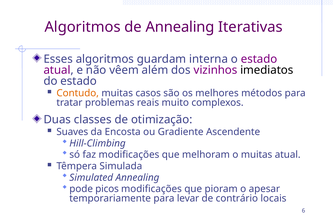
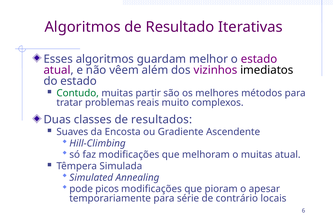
de Annealing: Annealing -> Resultado
interna: interna -> melhor
Contudo colour: orange -> green
casos: casos -> partir
otimização: otimização -> resultados
levar: levar -> série
